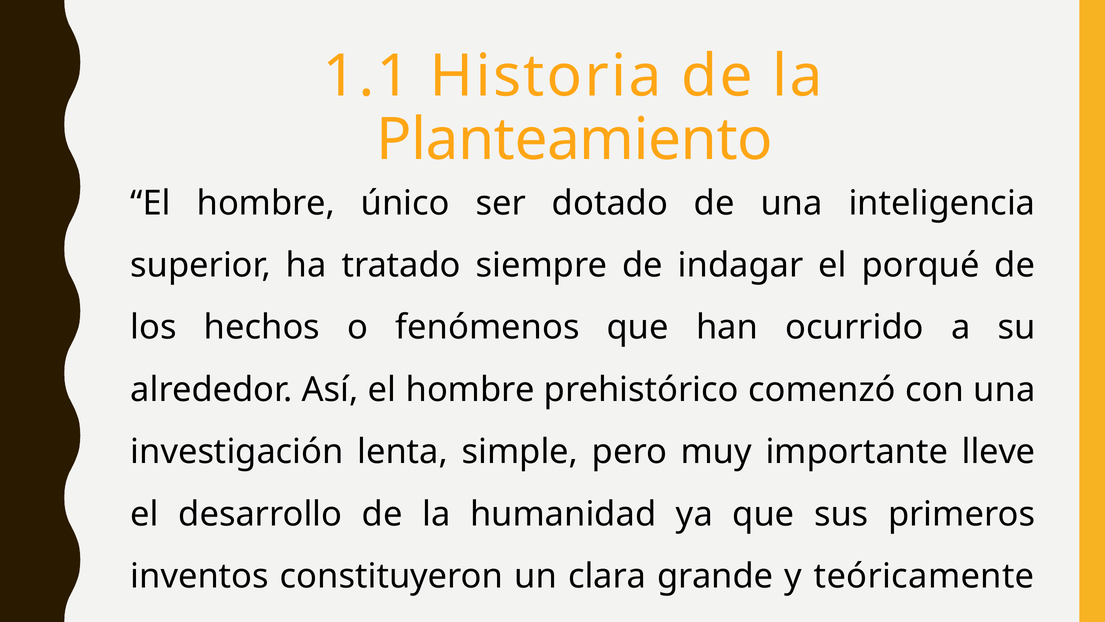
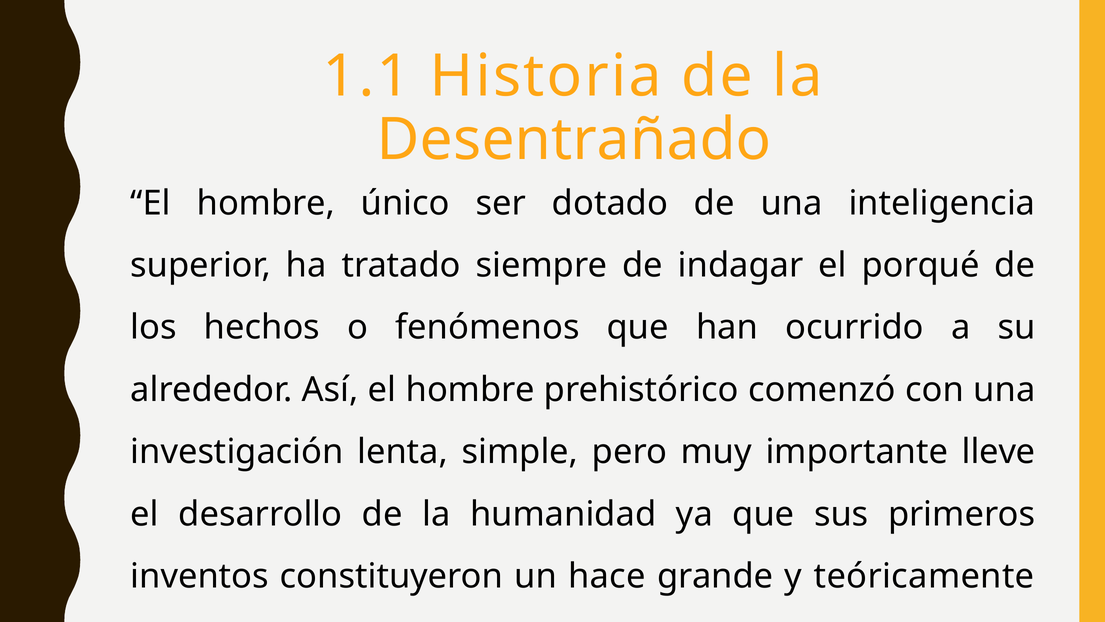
Planteamiento: Planteamiento -> Desentrañado
clara: clara -> hace
